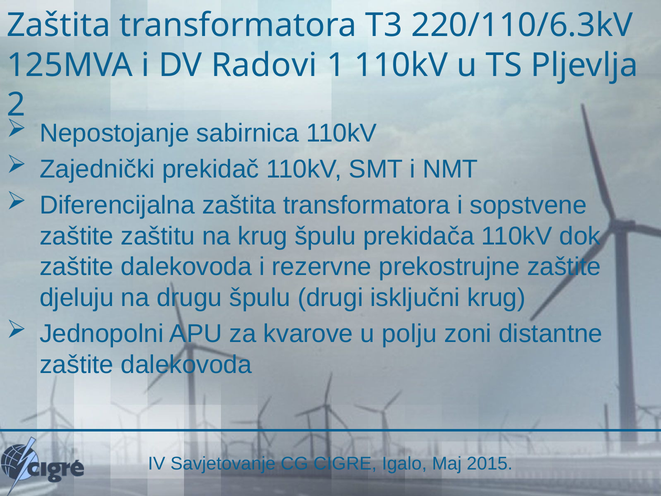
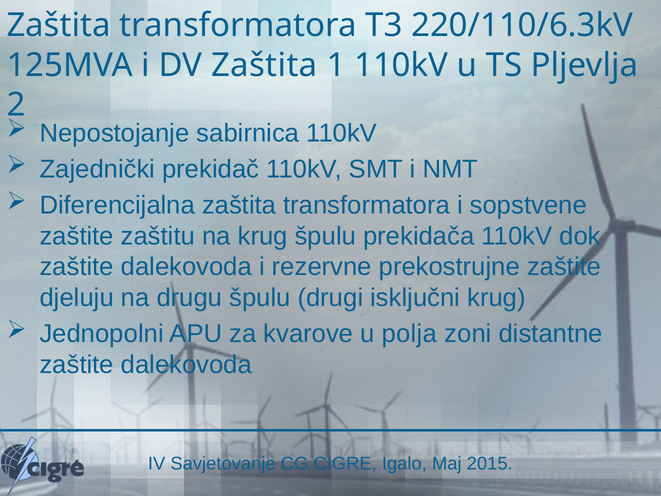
DV Radovi: Radovi -> Zaštita
polju: polju -> polja
